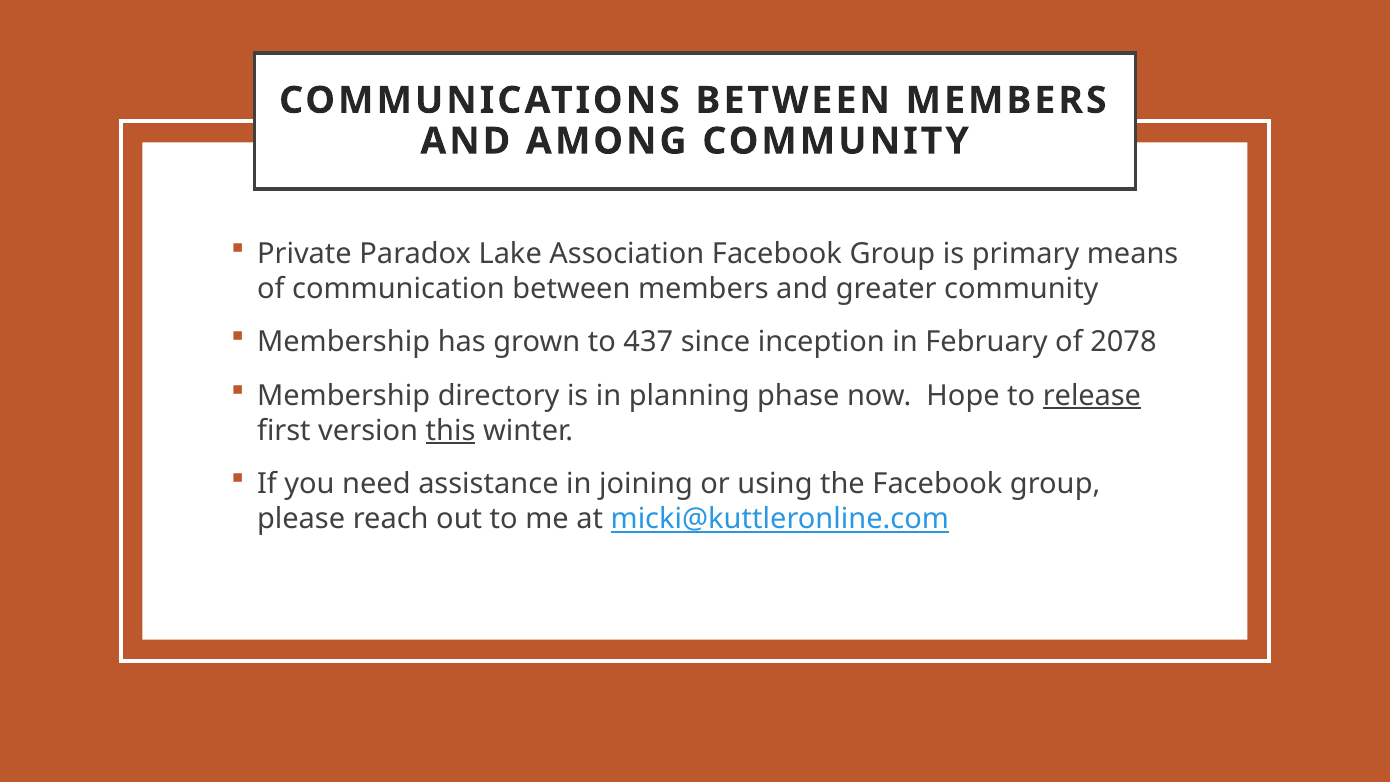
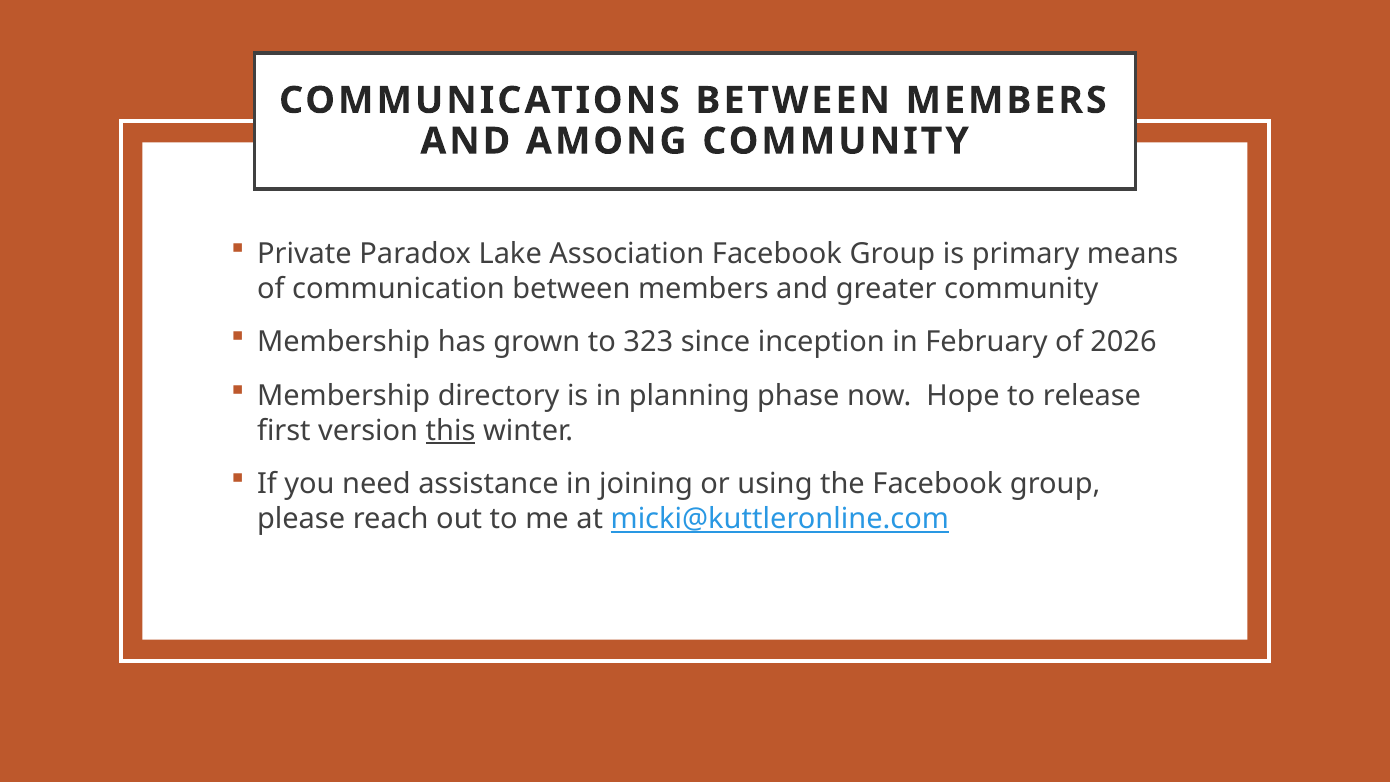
437: 437 -> 323
2078: 2078 -> 2026
release underline: present -> none
